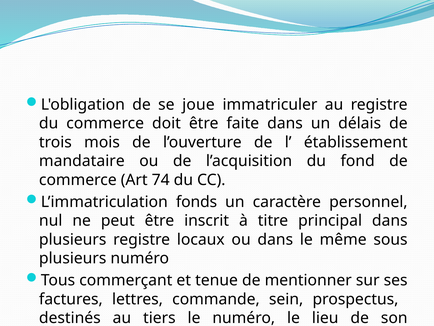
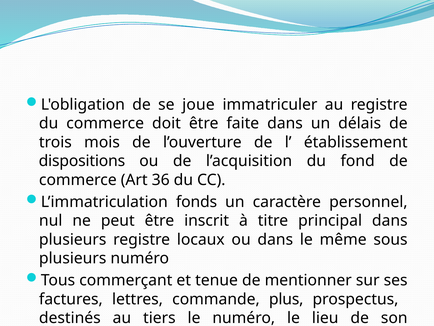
mandataire: mandataire -> dispositions
74: 74 -> 36
sein: sein -> plus
